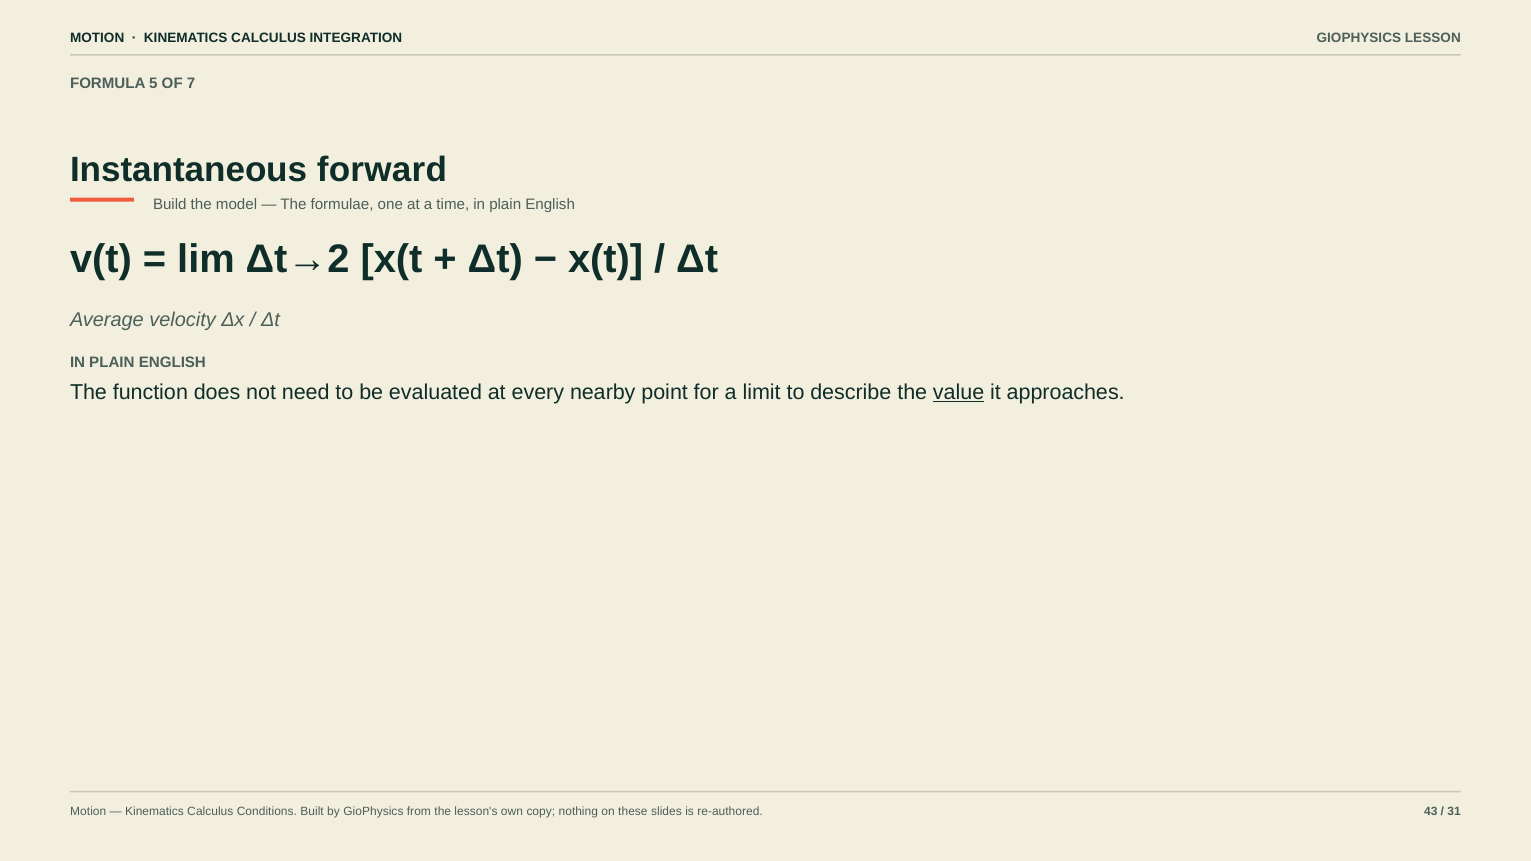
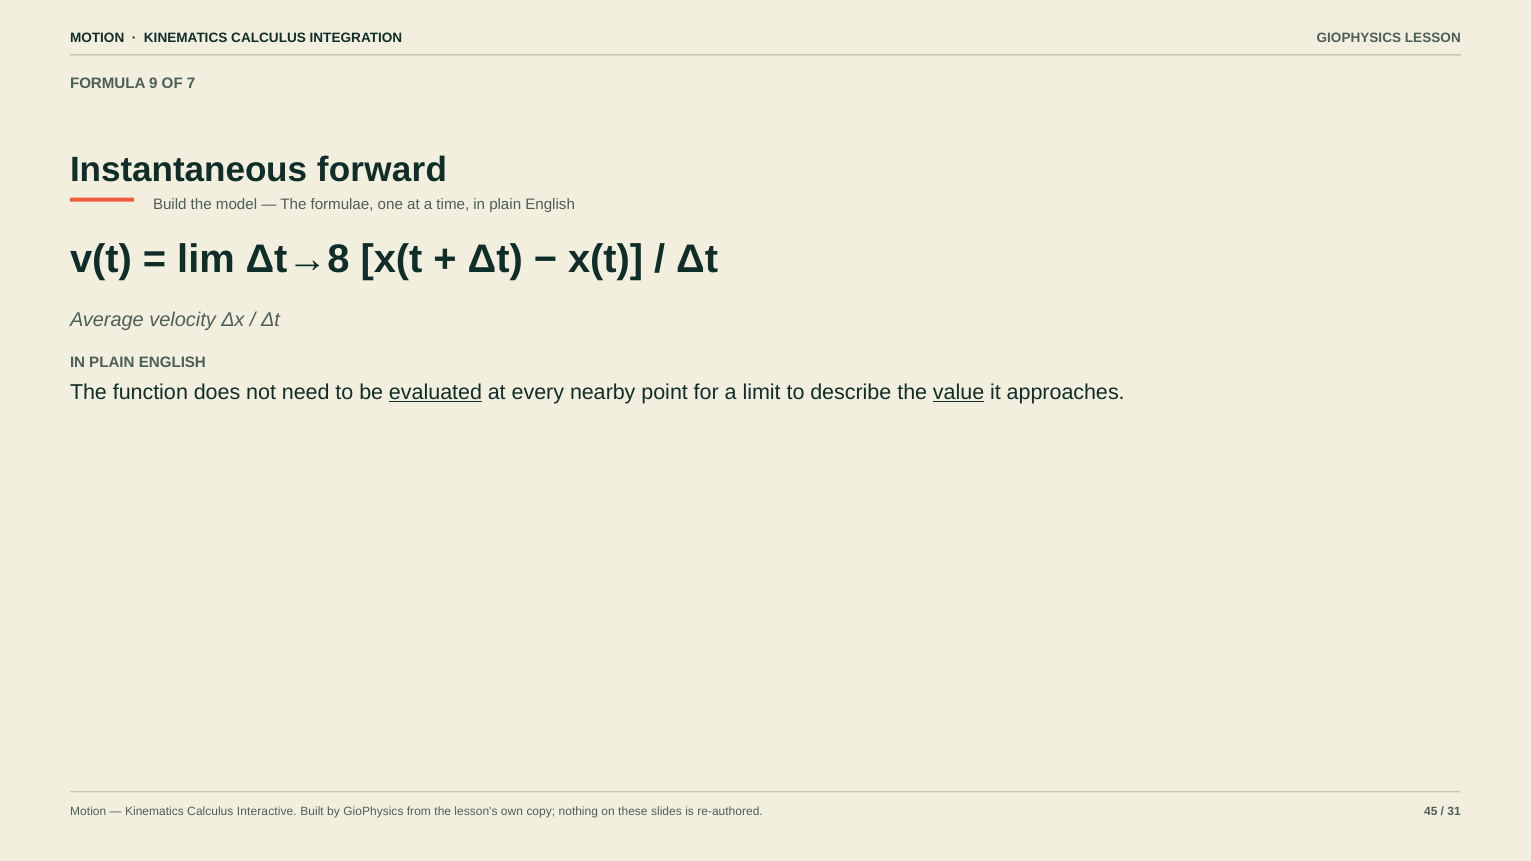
5: 5 -> 9
Δt→2: Δt→2 -> Δt→8
evaluated underline: none -> present
Conditions: Conditions -> Interactive
43: 43 -> 45
